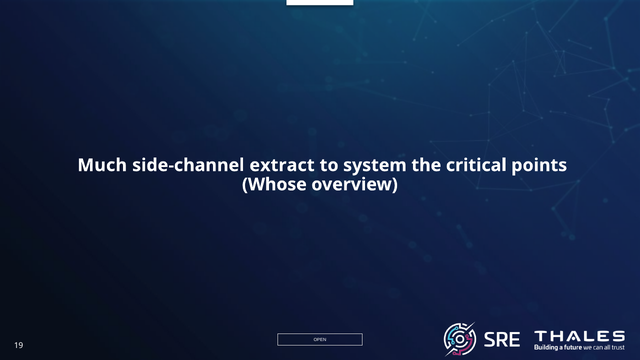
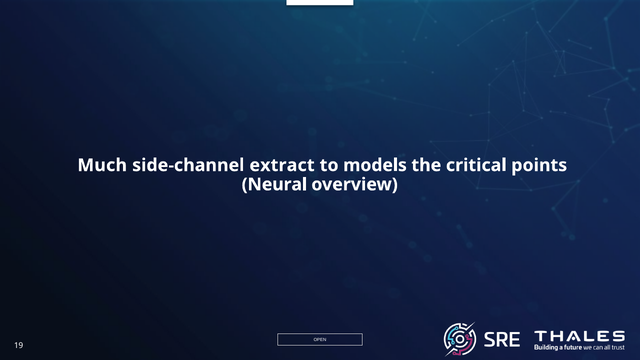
system: system -> models
Whose: Whose -> Neural
